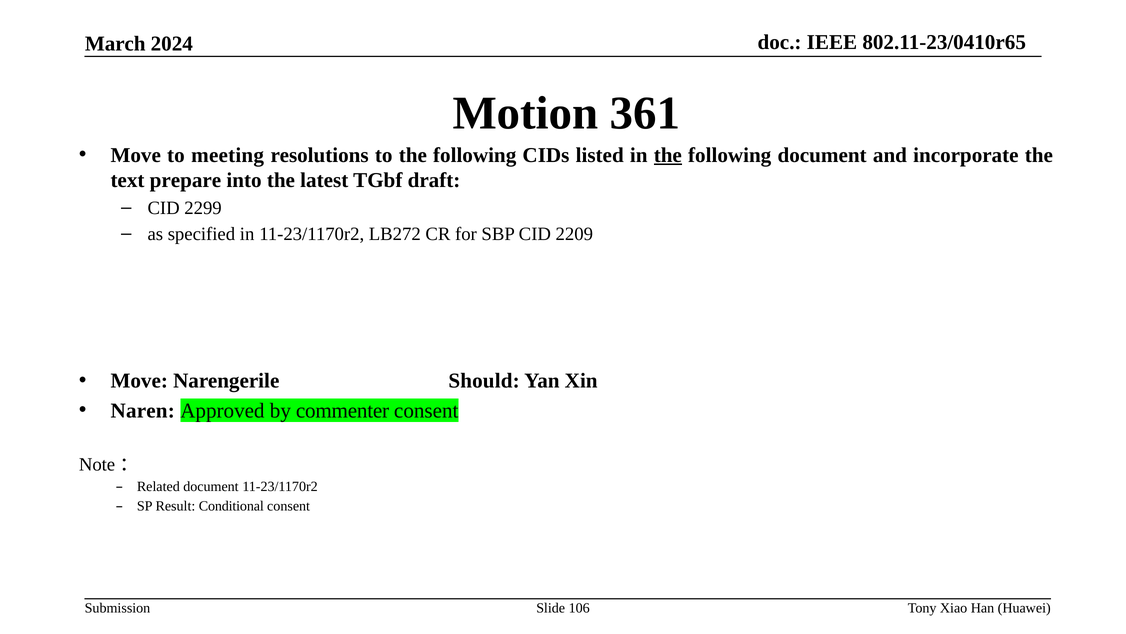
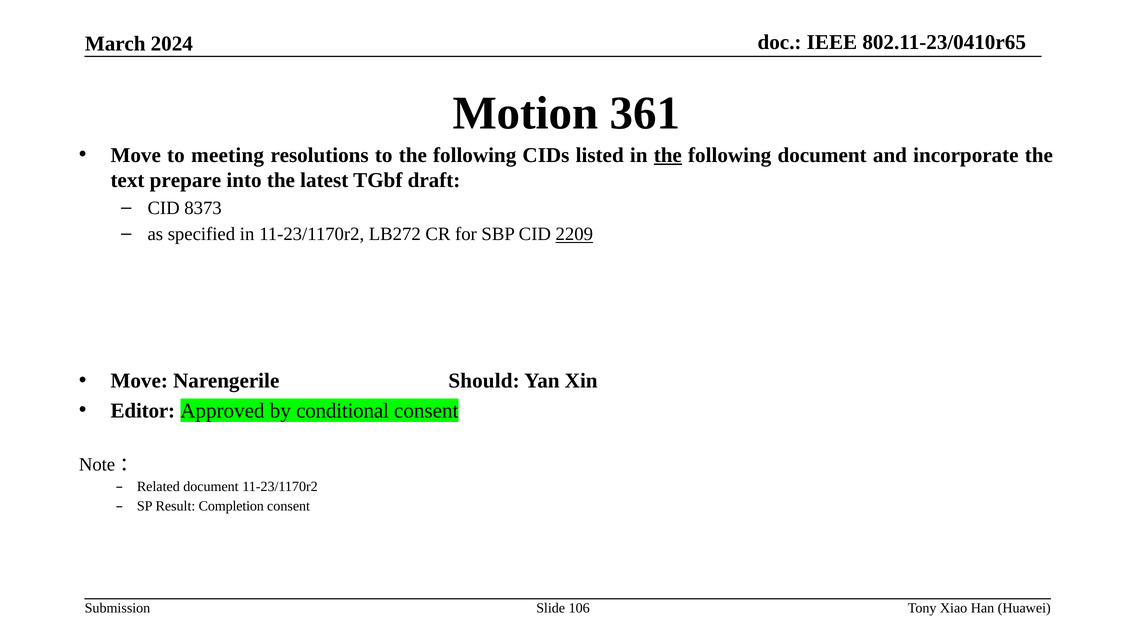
2299: 2299 -> 8373
2209 underline: none -> present
Naren: Naren -> Editor
commenter: commenter -> conditional
Conditional: Conditional -> Completion
